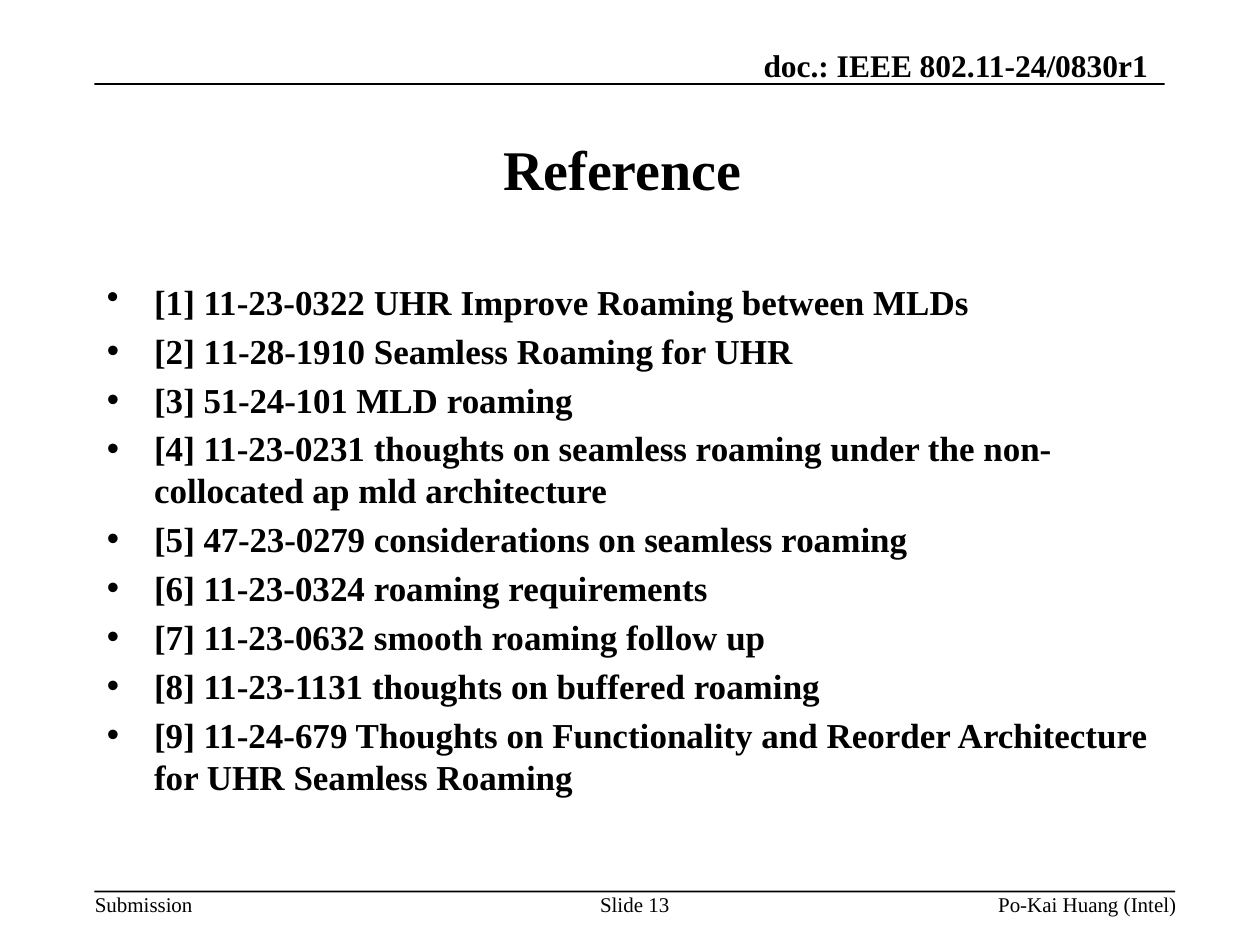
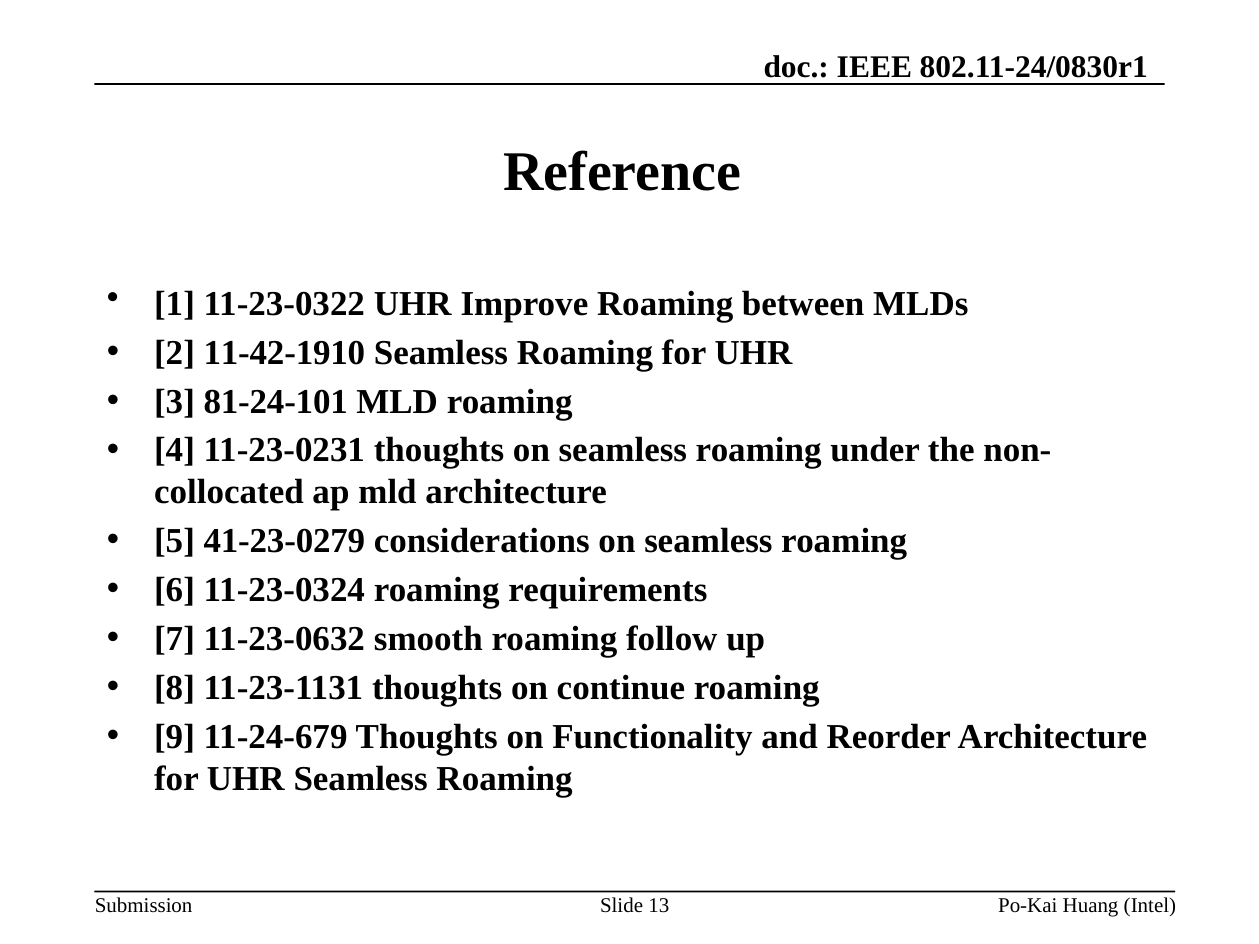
11-28-1910: 11-28-1910 -> 11-42-1910
51-24-101: 51-24-101 -> 81-24-101
47-23-0279: 47-23-0279 -> 41-23-0279
buffered: buffered -> continue
